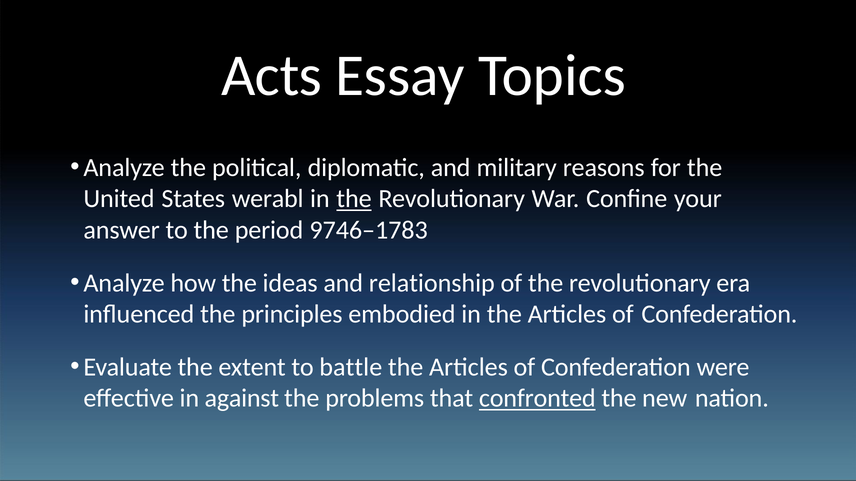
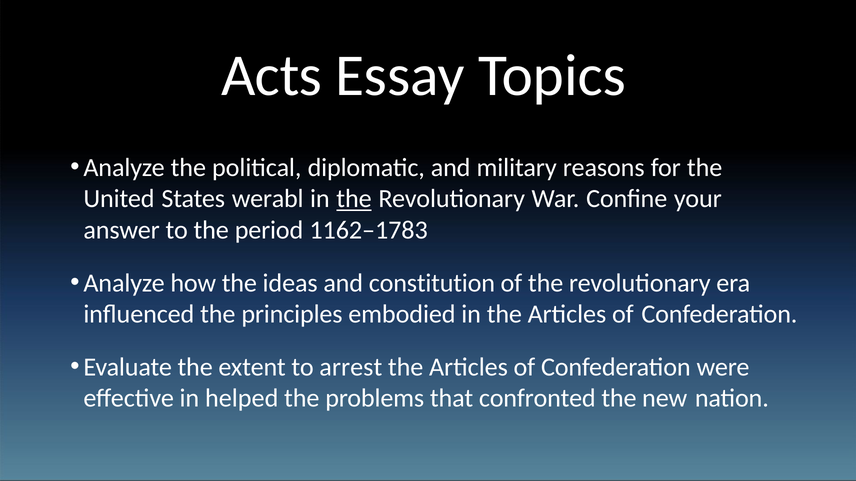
9746–1783: 9746–1783 -> 1162–1783
relationship: relationship -> constitution
battle: battle -> arrest
against: against -> helped
confronted underline: present -> none
